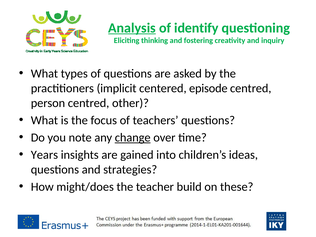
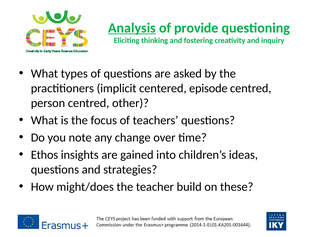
identify: identify -> provide
change underline: present -> none
Years: Years -> Ethos
